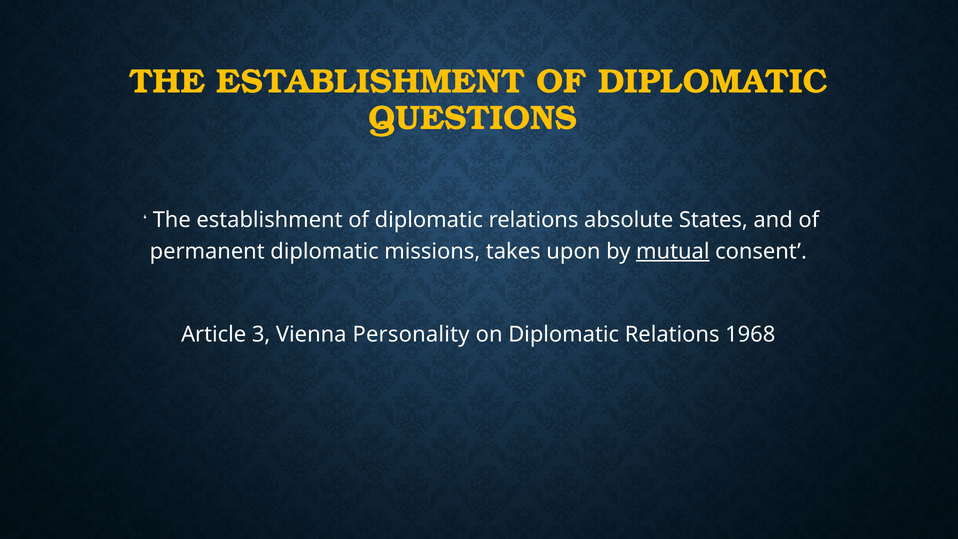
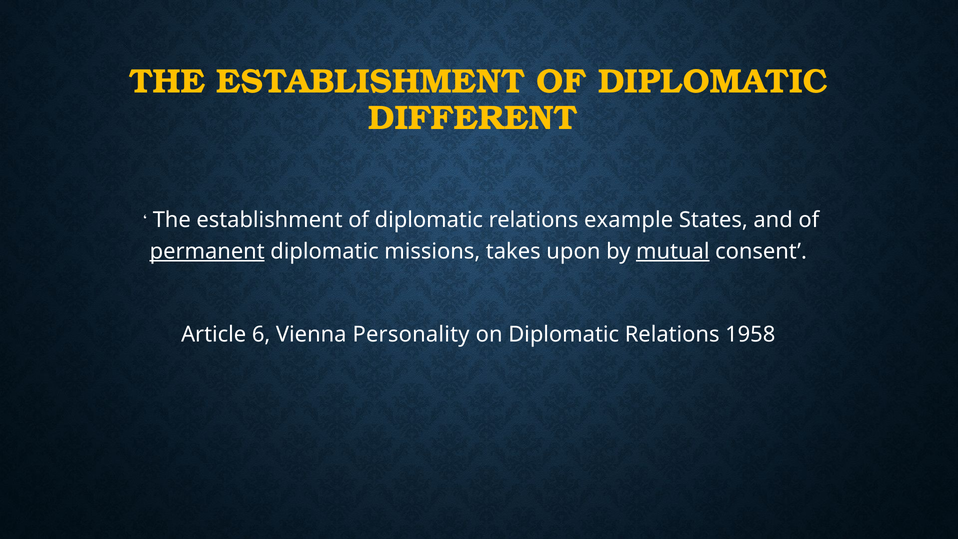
QUESTIONS: QUESTIONS -> DIFFERENT
absolute: absolute -> example
permanent underline: none -> present
3: 3 -> 6
1968: 1968 -> 1958
